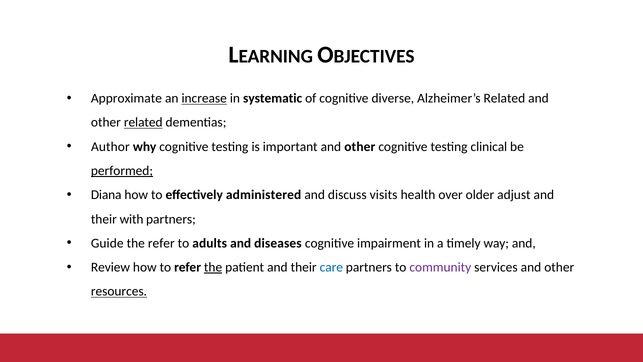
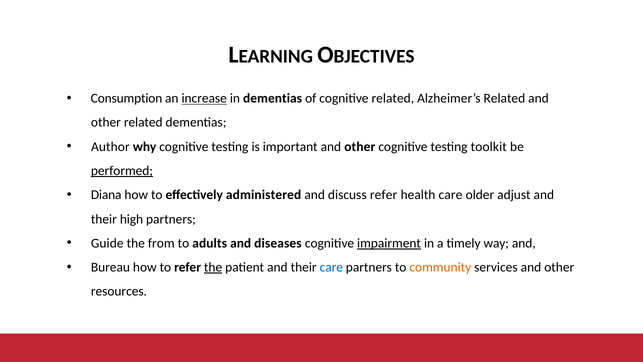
Approximate: Approximate -> Consumption
in systematic: systematic -> dementias
cognitive diverse: diverse -> related
related at (143, 122) underline: present -> none
clinical: clinical -> toolkit
discuss visits: visits -> refer
health over: over -> care
with: with -> high
the refer: refer -> from
impairment underline: none -> present
Review: Review -> Bureau
community colour: purple -> orange
resources underline: present -> none
